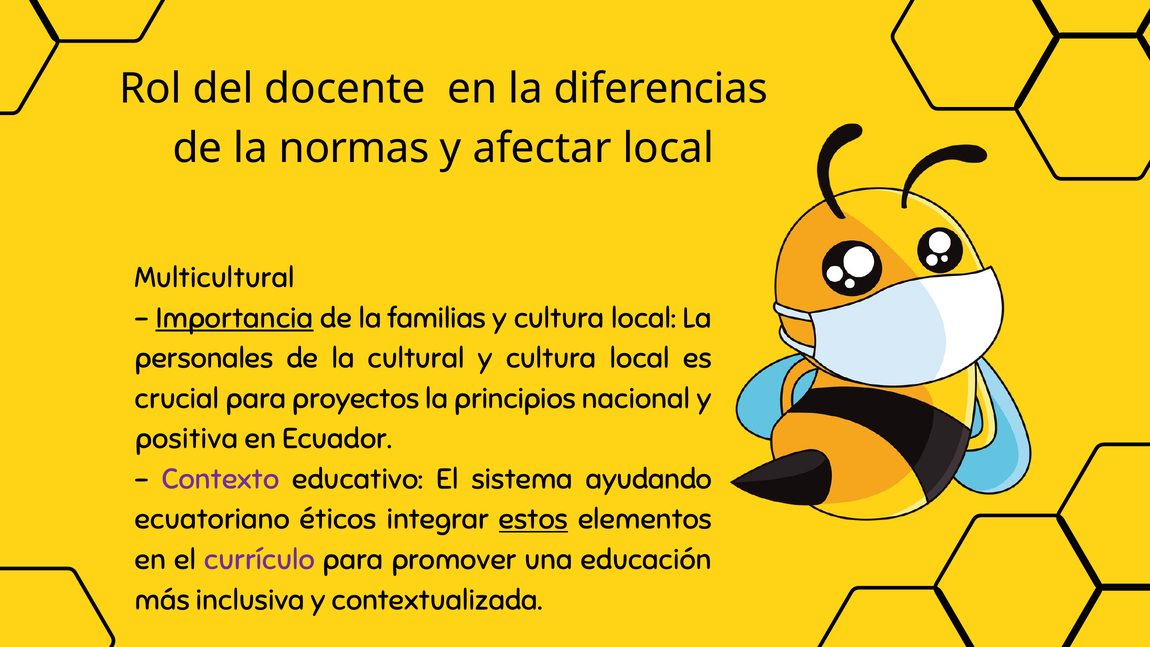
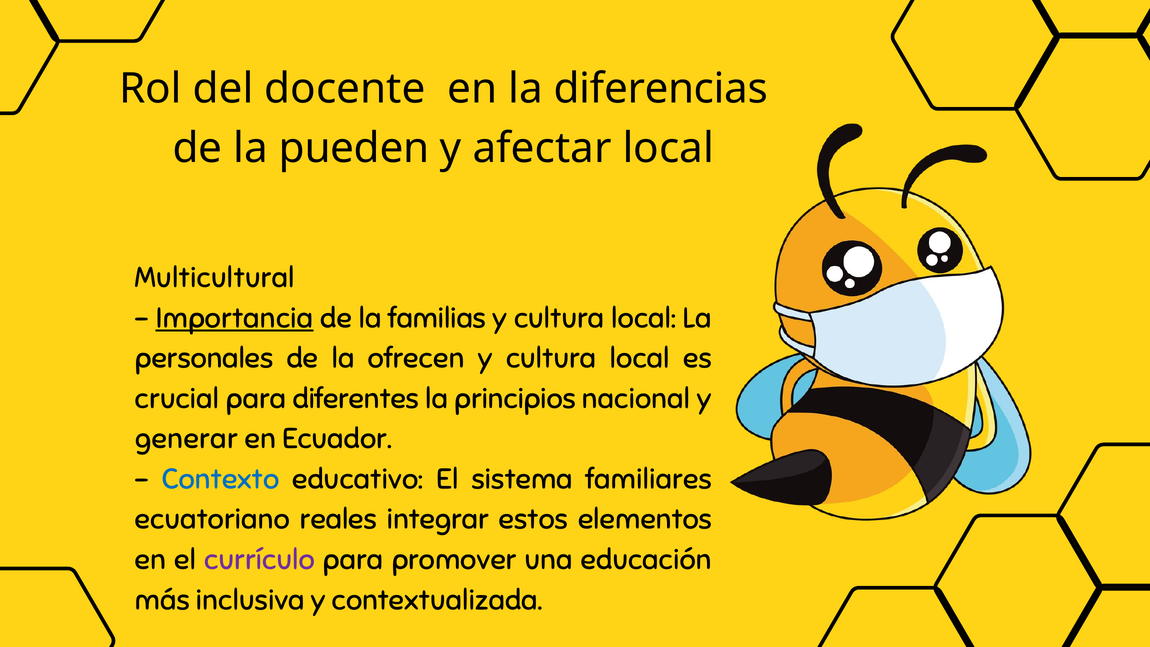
normas: normas -> pueden
cultural: cultural -> ofrecen
proyectos: proyectos -> diferentes
positiva: positiva -> generar
Contexto colour: purple -> blue
ayudando: ayudando -> familiares
éticos: éticos -> reales
estos underline: present -> none
